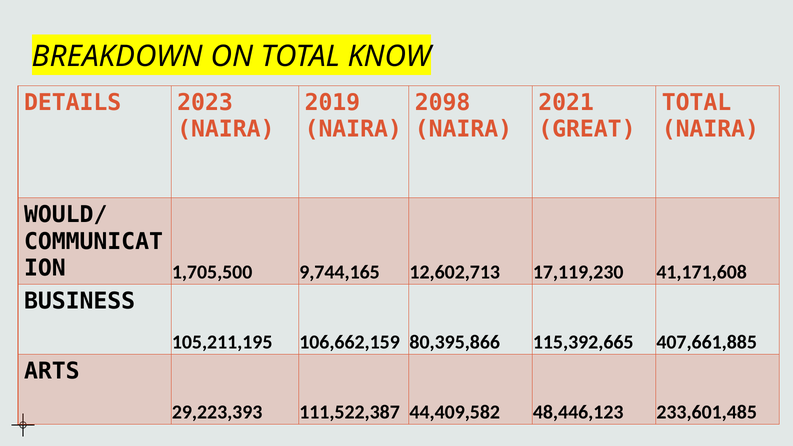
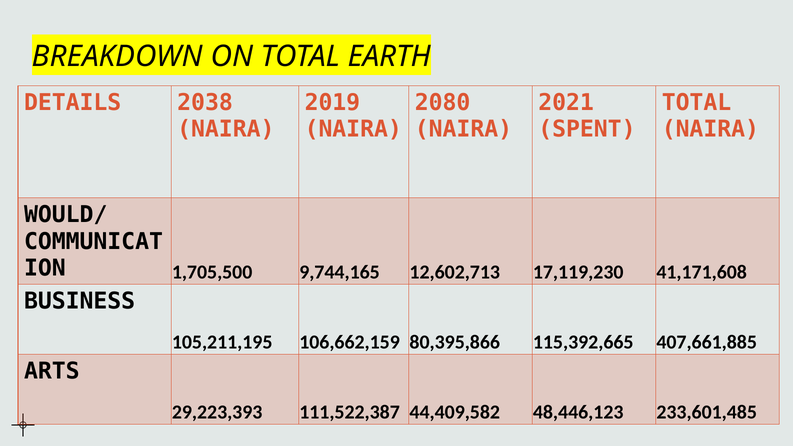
KNOW: KNOW -> EARTH
2023: 2023 -> 2038
2098: 2098 -> 2080
GREAT: GREAT -> SPENT
